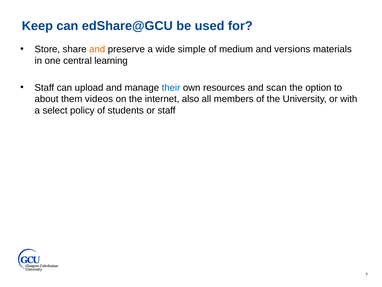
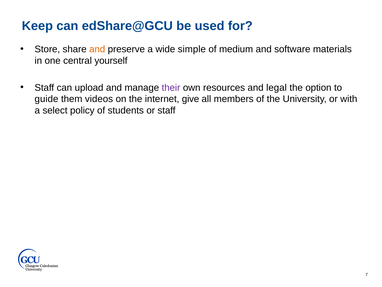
versions: versions -> software
learning: learning -> yourself
their colour: blue -> purple
scan: scan -> legal
about: about -> guide
also: also -> give
